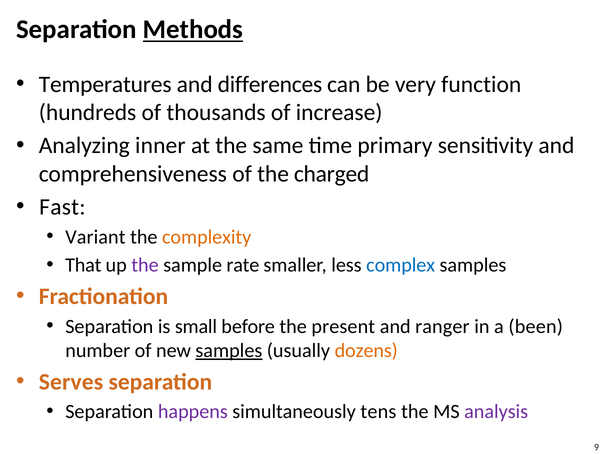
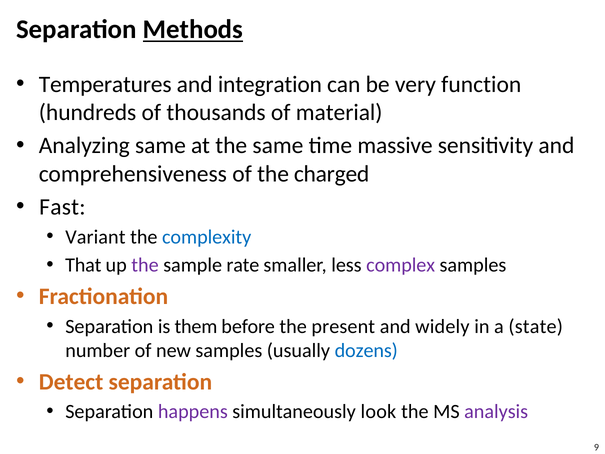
differences: differences -> integration
increase: increase -> material
Analyzing inner: inner -> same
primary: primary -> massive
complexity colour: orange -> blue
complex colour: blue -> purple
small: small -> them
ranger: ranger -> widely
been: been -> state
samples at (229, 350) underline: present -> none
dozens colour: orange -> blue
Serves: Serves -> Detect
tens: tens -> look
